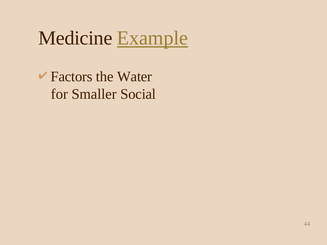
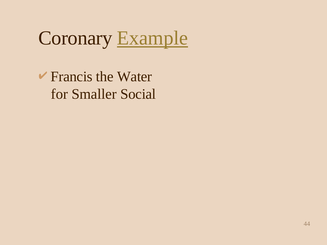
Medicine: Medicine -> Coronary
Factors: Factors -> Francis
